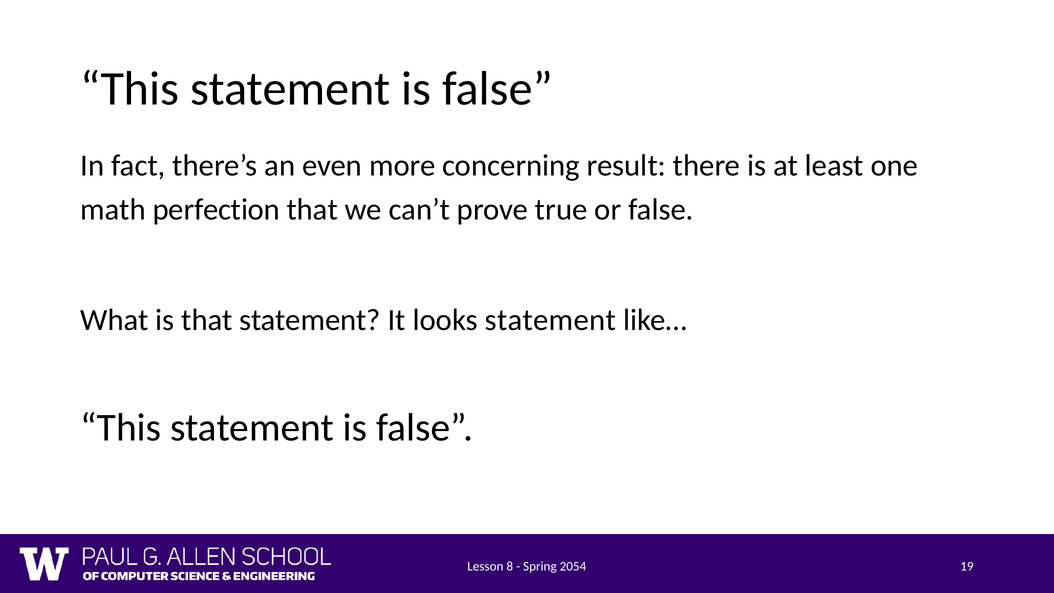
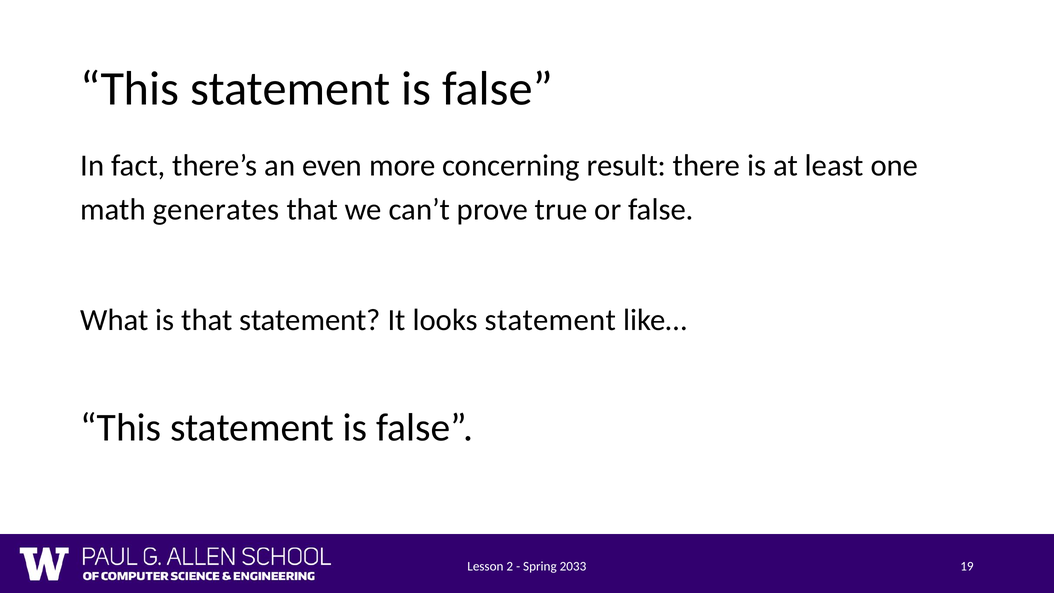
perfection: perfection -> generates
8: 8 -> 2
2054: 2054 -> 2033
